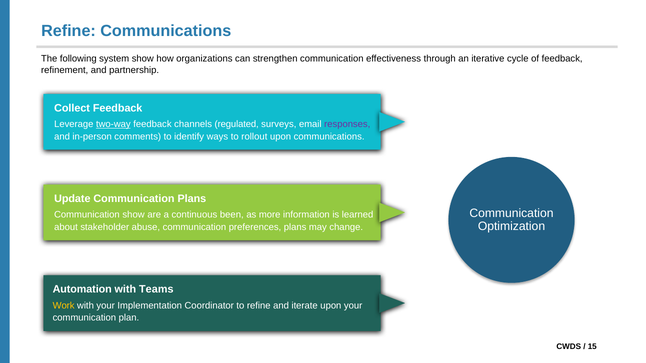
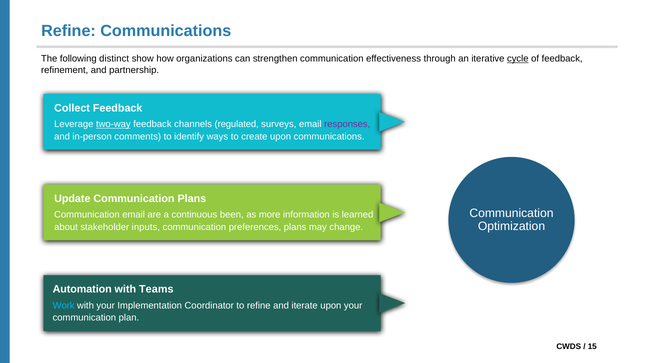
system: system -> distinct
cycle underline: none -> present
rollout: rollout -> create
Communication show: show -> email
abuse: abuse -> inputs
Work colour: yellow -> light blue
